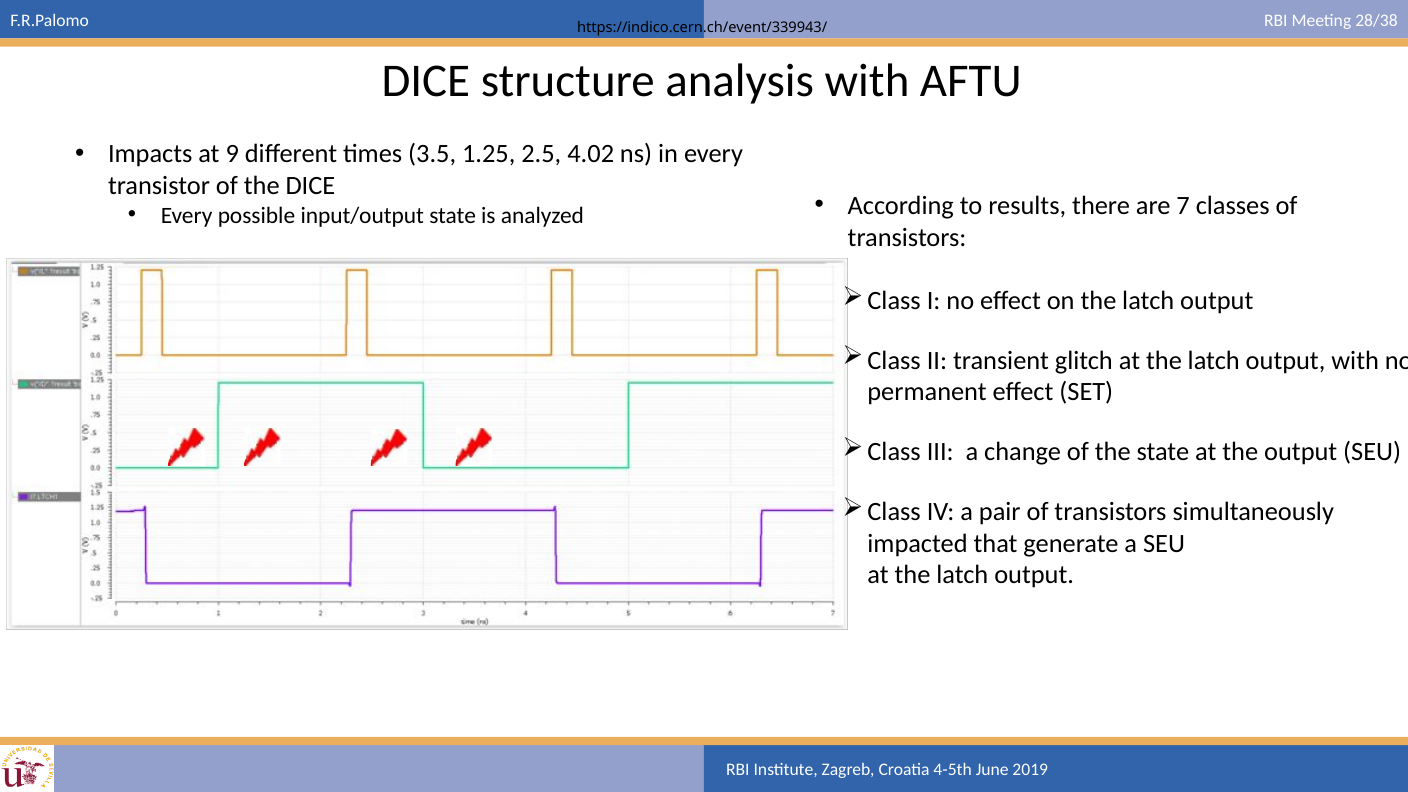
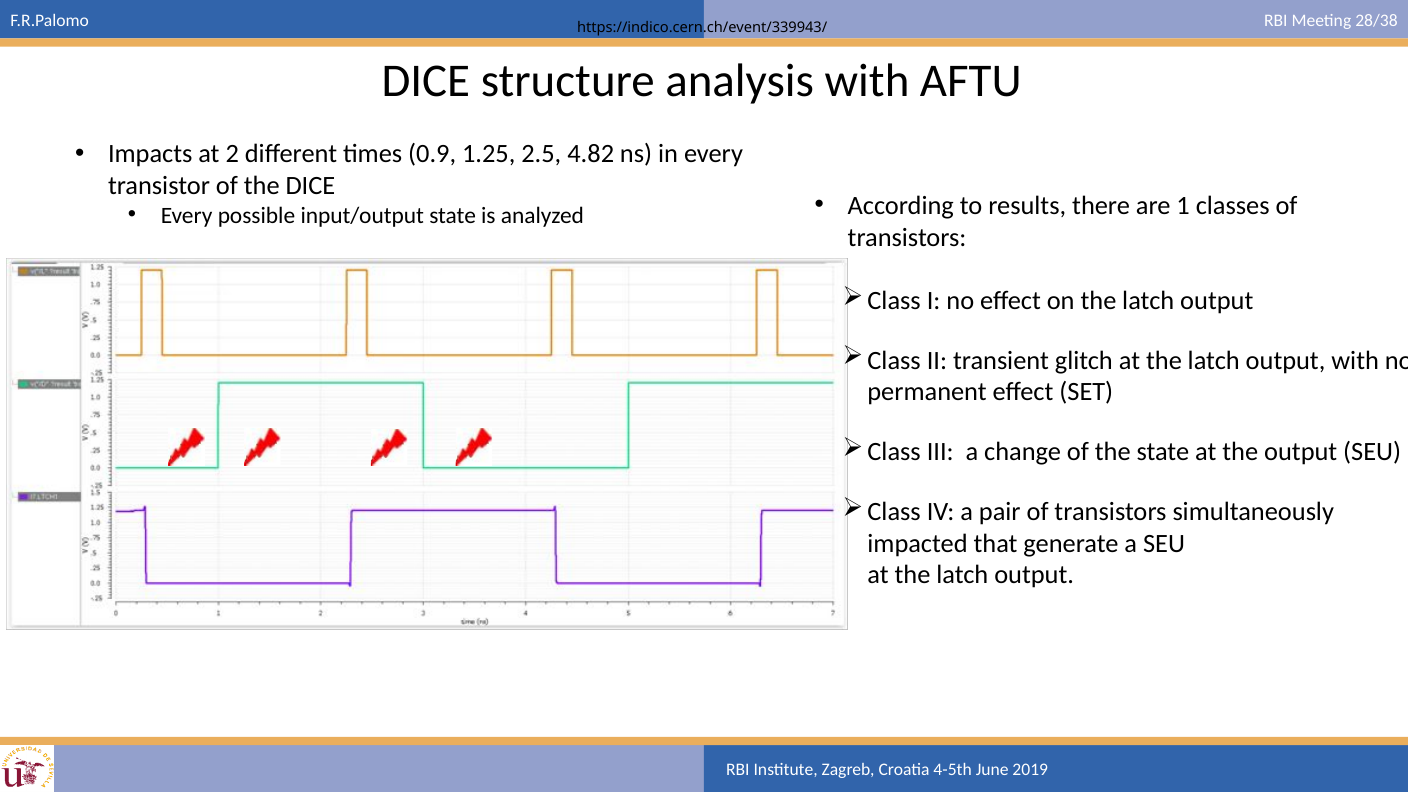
9: 9 -> 2
3.5: 3.5 -> 0.9
4.02: 4.02 -> 4.82
7: 7 -> 1
